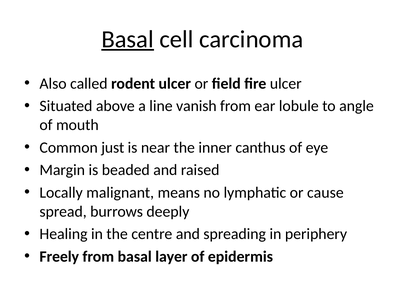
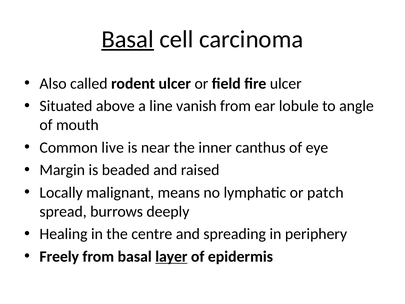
just: just -> live
cause: cause -> patch
layer underline: none -> present
